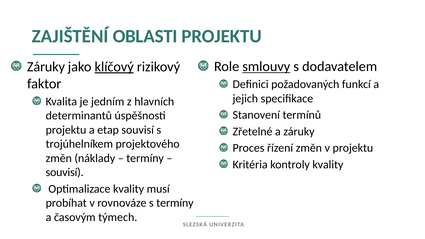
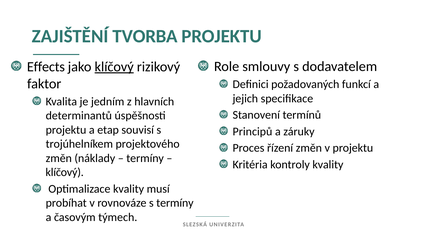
OBLASTI: OBLASTI -> TVORBA
smlouvy underline: present -> none
Záruky at (46, 67): Záruky -> Effects
Zřetelné: Zřetelné -> Principů
souvisí at (65, 172): souvisí -> klíčový
